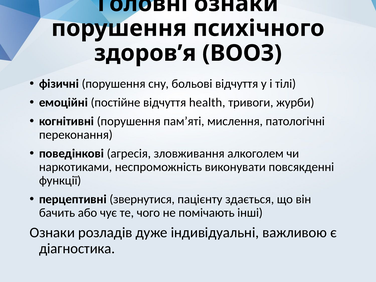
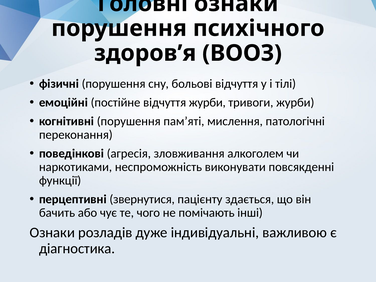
відчуття health: health -> журби
